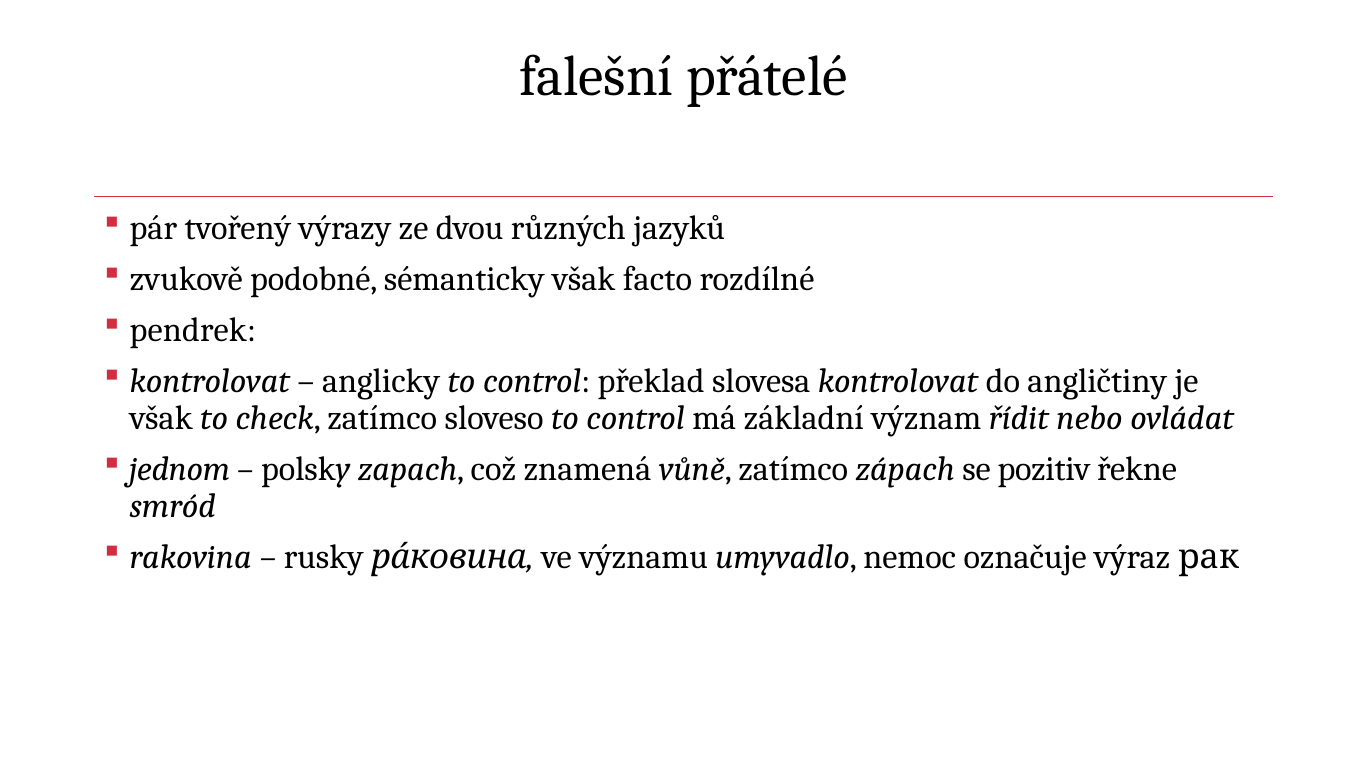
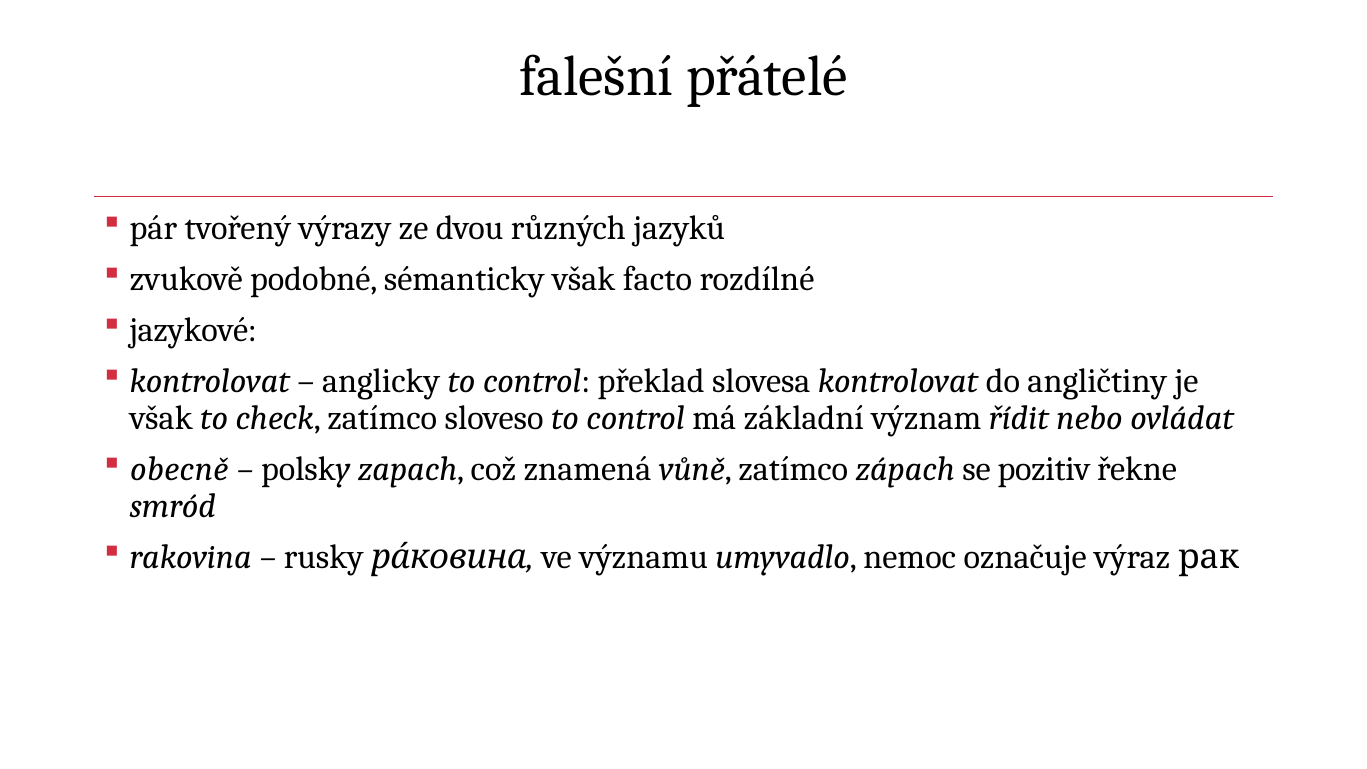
pendrek: pendrek -> jazykové
jednom: jednom -> obecně
